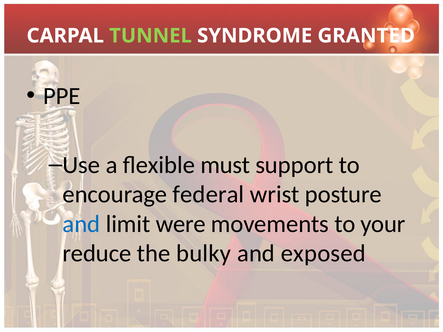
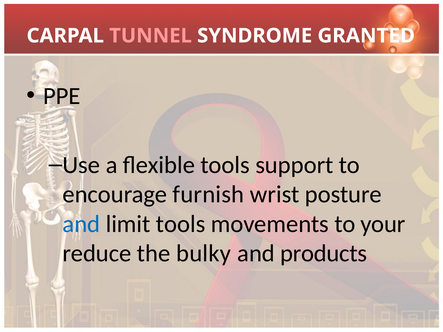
TUNNEL colour: light green -> pink
flexible must: must -> tools
federal: federal -> furnish
limit were: were -> tools
exposed: exposed -> products
